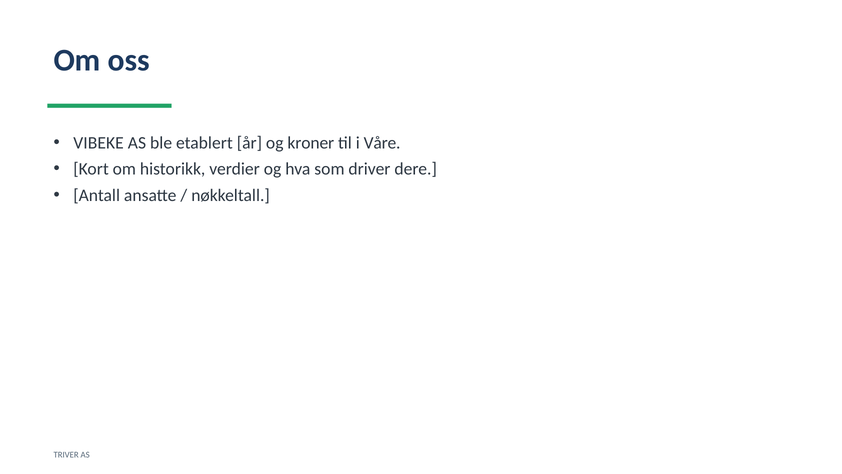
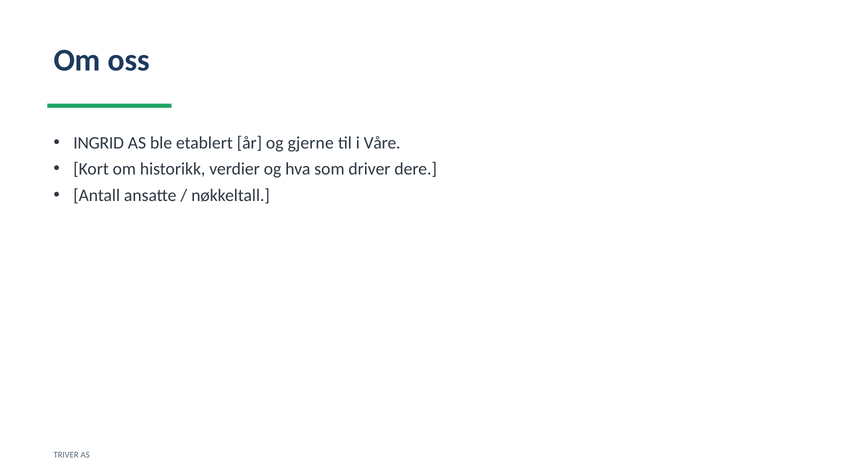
VIBEKE: VIBEKE -> INGRID
kroner: kroner -> gjerne
